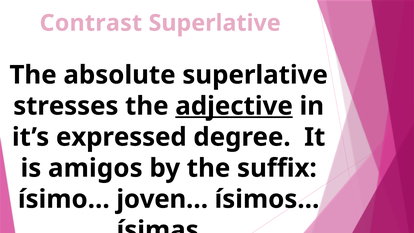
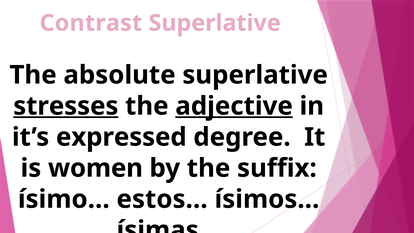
stresses underline: none -> present
amigos: amigos -> women
joven…: joven… -> estos…
